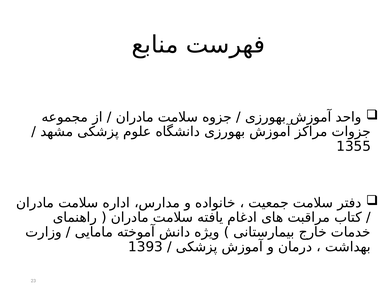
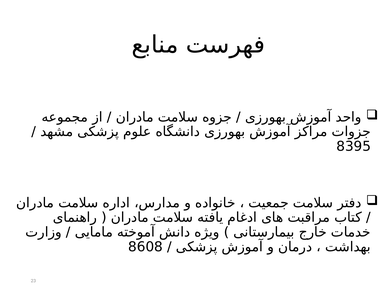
1355: 1355 -> 8395
1393: 1393 -> 8608
